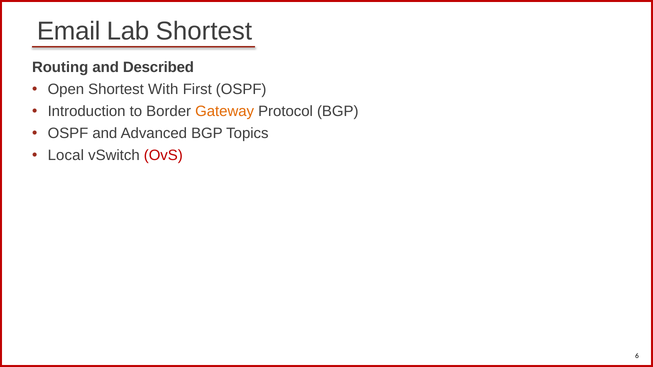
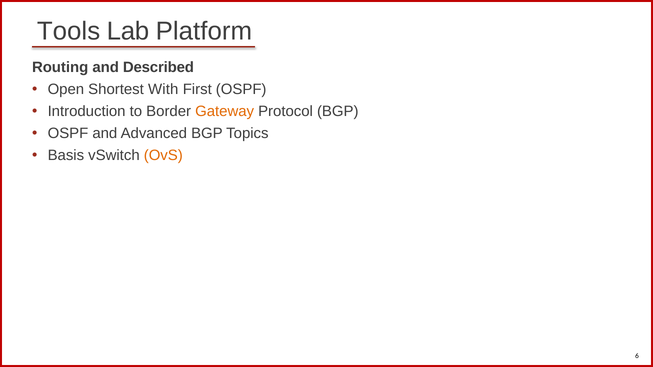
Email: Email -> Tools
Lab Shortest: Shortest -> Platform
Local: Local -> Basis
OvS colour: red -> orange
